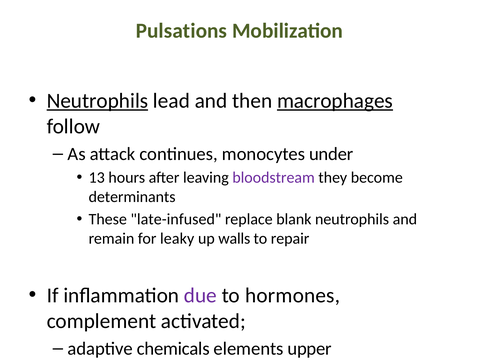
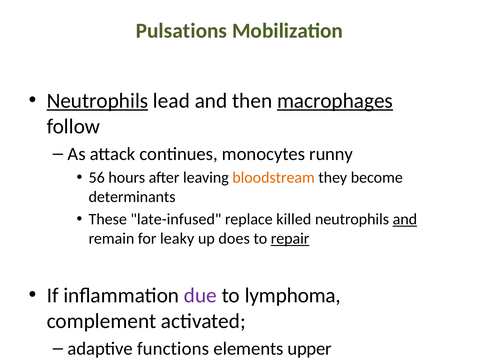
under: under -> runny
13: 13 -> 56
bloodstream colour: purple -> orange
blank: blank -> killed
and at (405, 219) underline: none -> present
walls: walls -> does
repair underline: none -> present
hormones: hormones -> lymphoma
chemicals: chemicals -> functions
